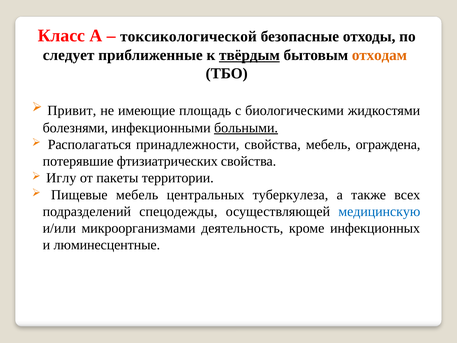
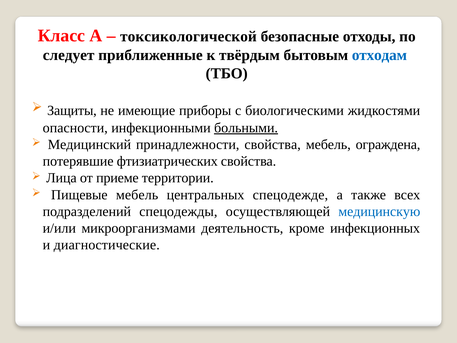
твёрдым underline: present -> none
отходам colour: orange -> blue
Привит: Привит -> Защиты
площадь: площадь -> приборы
болезнями: болезнями -> опасности
Располагаться: Располагаться -> Медицинский
Иглу: Иглу -> Лица
пакеты: пакеты -> приеме
туберкулеза: туберкулеза -> спецодежде
люминесцентные: люминесцентные -> диагностические
